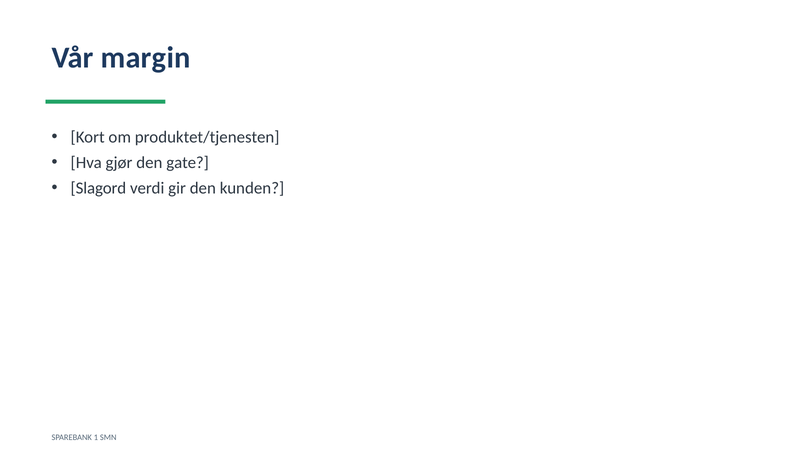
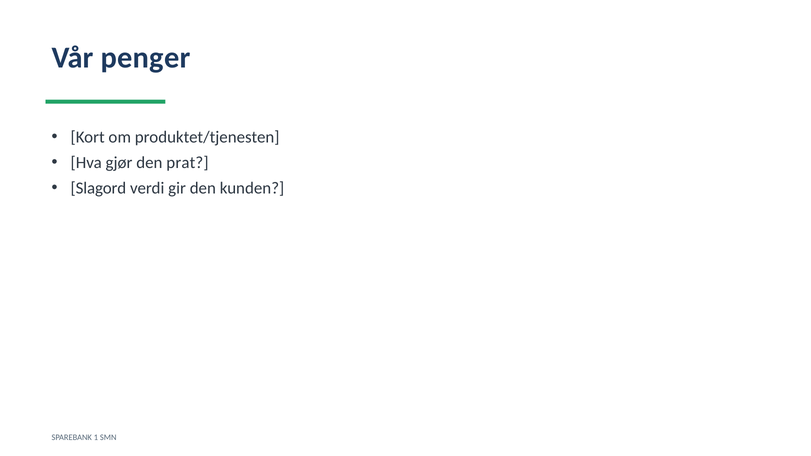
margin: margin -> penger
gate: gate -> prat
